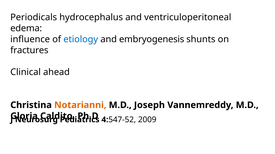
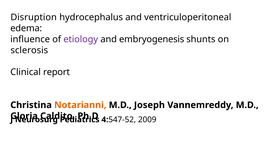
Periodicals: Periodicals -> Disruption
etiology colour: blue -> purple
fractures: fractures -> sclerosis
ahead: ahead -> report
